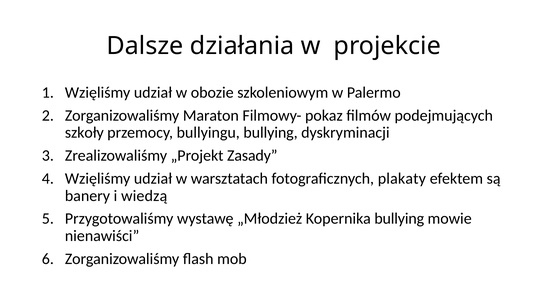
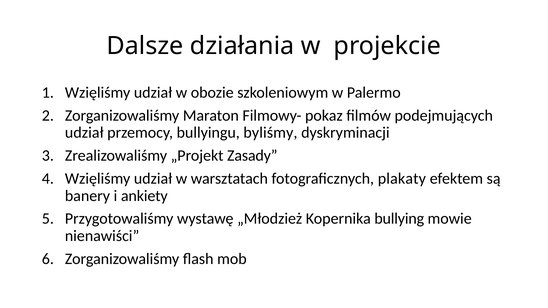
szkoły at (84, 133): szkoły -> udział
bullyingu bullying: bullying -> byliśmy
wiedzą: wiedzą -> ankiety
